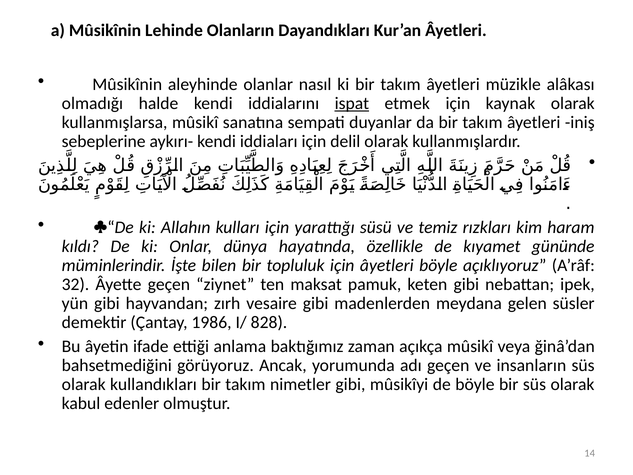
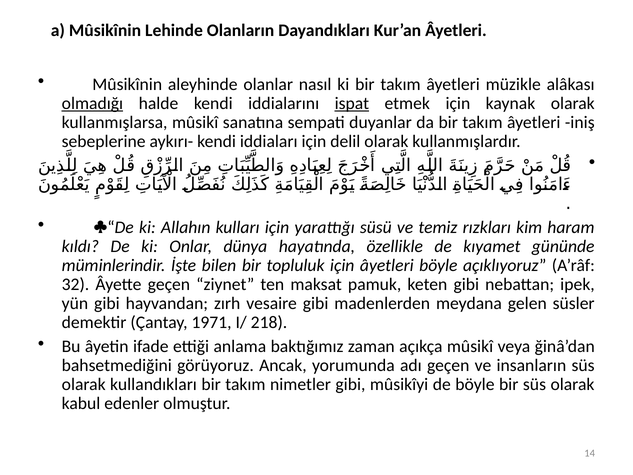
olmadığı underline: none -> present
1986: 1986 -> 1971
828: 828 -> 218
